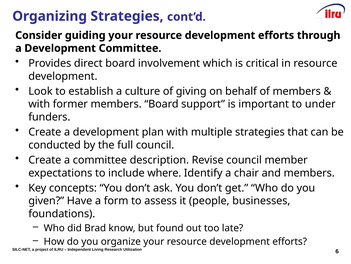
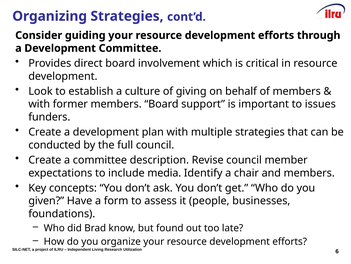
under: under -> issues
where: where -> media
